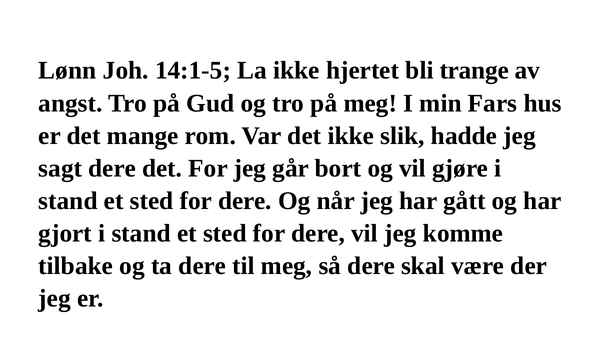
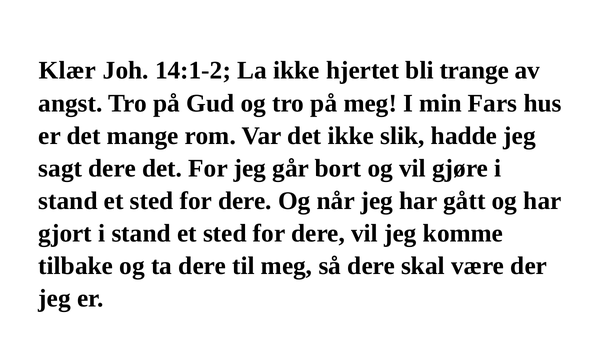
Lønn: Lønn -> Klær
14:1-5: 14:1-5 -> 14:1-2
